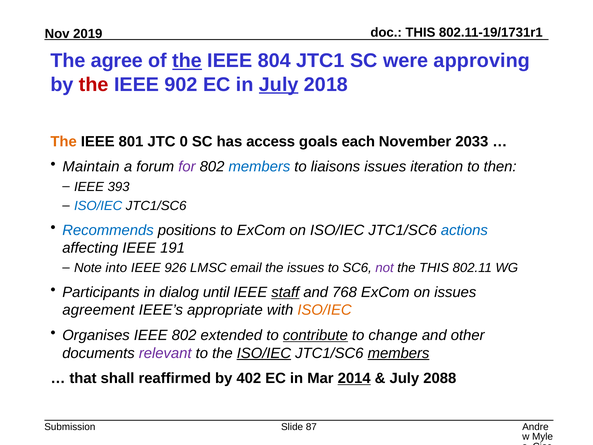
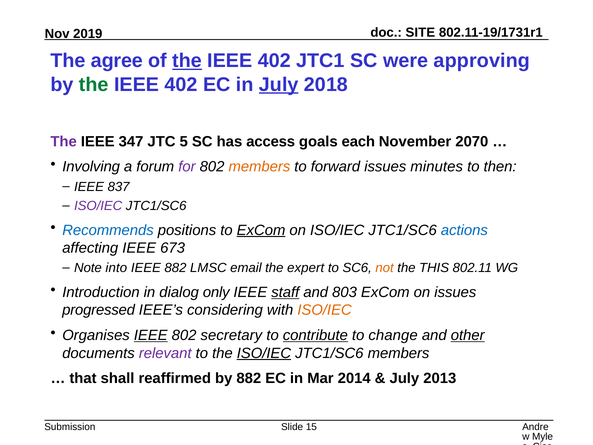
THIS at (420, 33): THIS -> SITE
804 at (274, 61): 804 -> 402
the at (94, 84) colour: red -> green
902 at (181, 84): 902 -> 402
The at (64, 141) colour: orange -> purple
801: 801 -> 347
0: 0 -> 5
2033: 2033 -> 2070
Maintain: Maintain -> Involving
members at (259, 167) colour: blue -> orange
liaisons: liaisons -> forward
iteration: iteration -> minutes
393: 393 -> 837
ISO/IEC at (98, 206) colour: blue -> purple
ExCom at (261, 230) underline: none -> present
191: 191 -> 673
IEEE 926: 926 -> 882
the issues: issues -> expert
not colour: purple -> orange
Participants: Participants -> Introduction
until: until -> only
768: 768 -> 803
agreement: agreement -> progressed
appropriate: appropriate -> considering
IEEE at (151, 335) underline: none -> present
extended: extended -> secretary
other underline: none -> present
members at (399, 353) underline: present -> none
by 402: 402 -> 882
2014 underline: present -> none
2088: 2088 -> 2013
87: 87 -> 15
